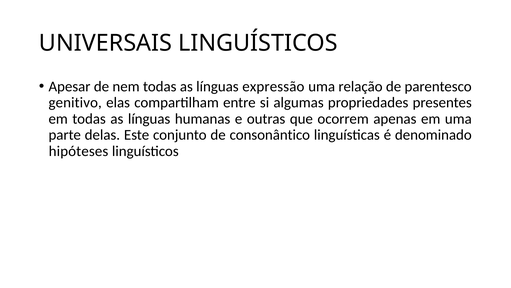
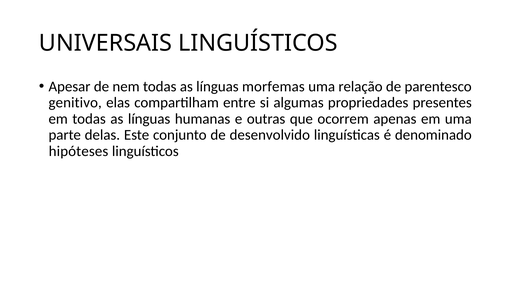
expressão: expressão -> morfemas
consonântico: consonântico -> desenvolvido
